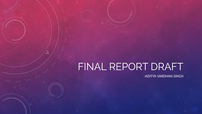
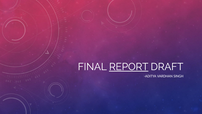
REPORT underline: none -> present
